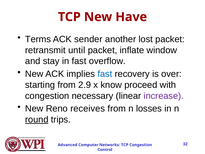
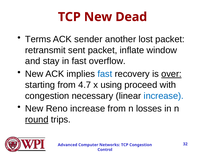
Have: Have -> Dead
until: until -> sent
over underline: none -> present
2.9: 2.9 -> 4.7
know: know -> using
increase at (164, 96) colour: purple -> blue
Reno receives: receives -> increase
